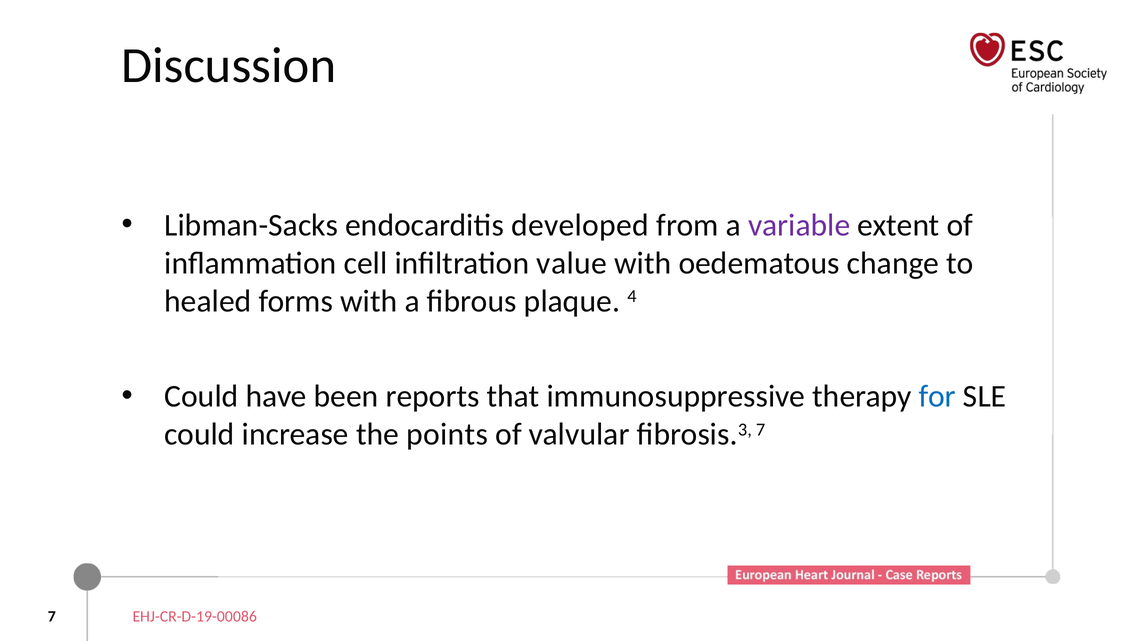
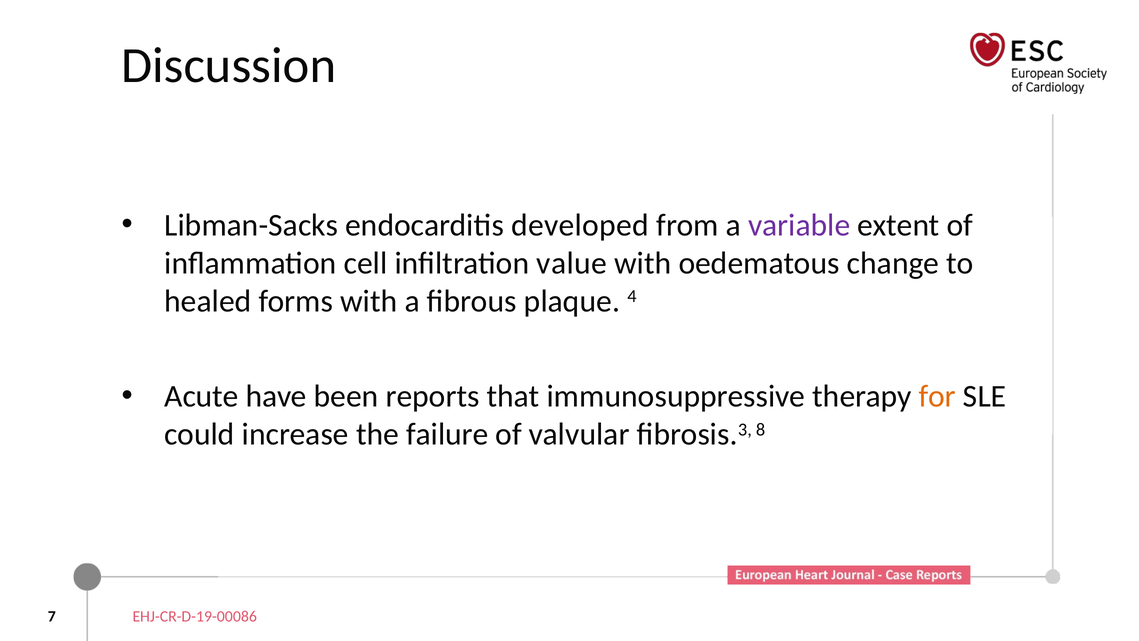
Could at (201, 396): Could -> Acute
for colour: blue -> orange
points: points -> failure
fibrosis.3 7: 7 -> 8
